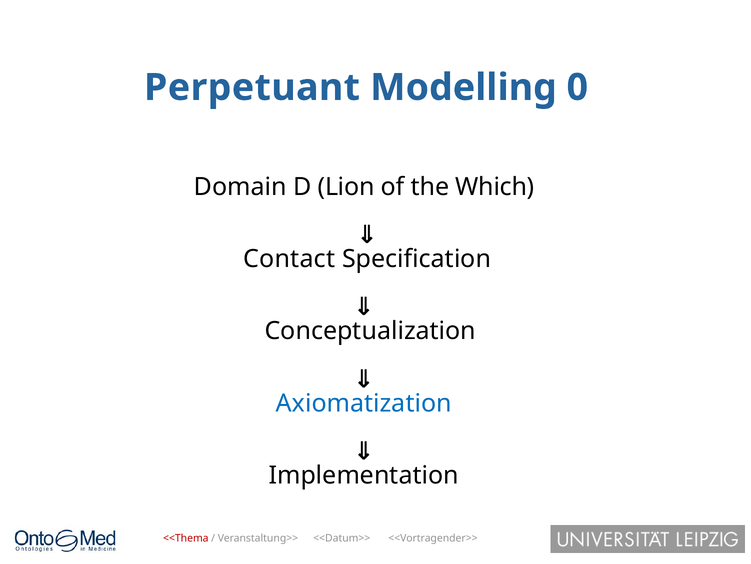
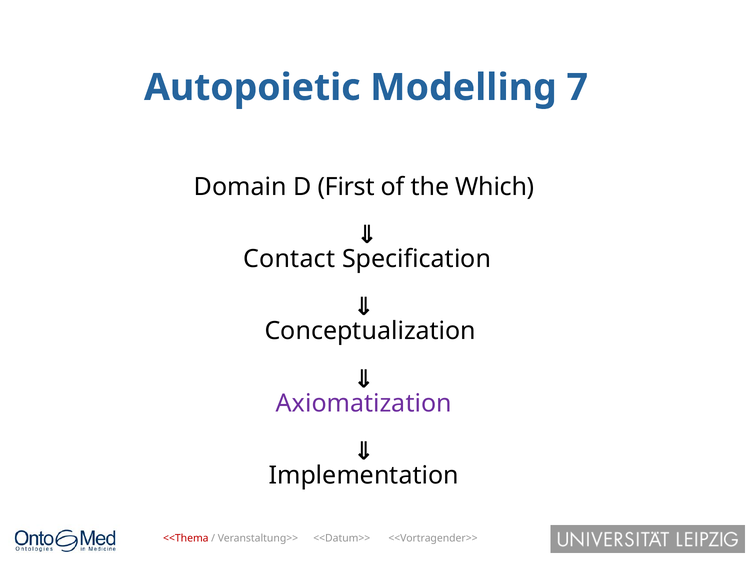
Perpetuant: Perpetuant -> Autopoietic
0: 0 -> 7
Lion: Lion -> First
Axiomatization colour: blue -> purple
